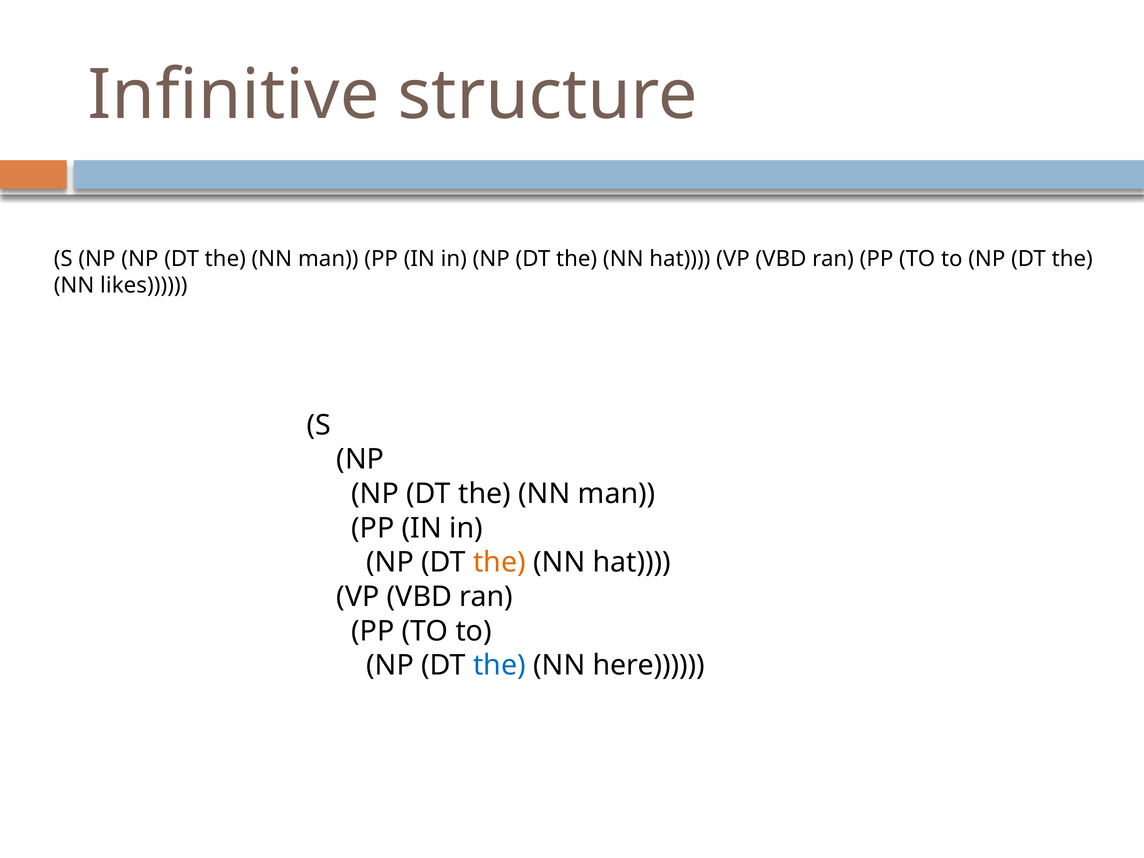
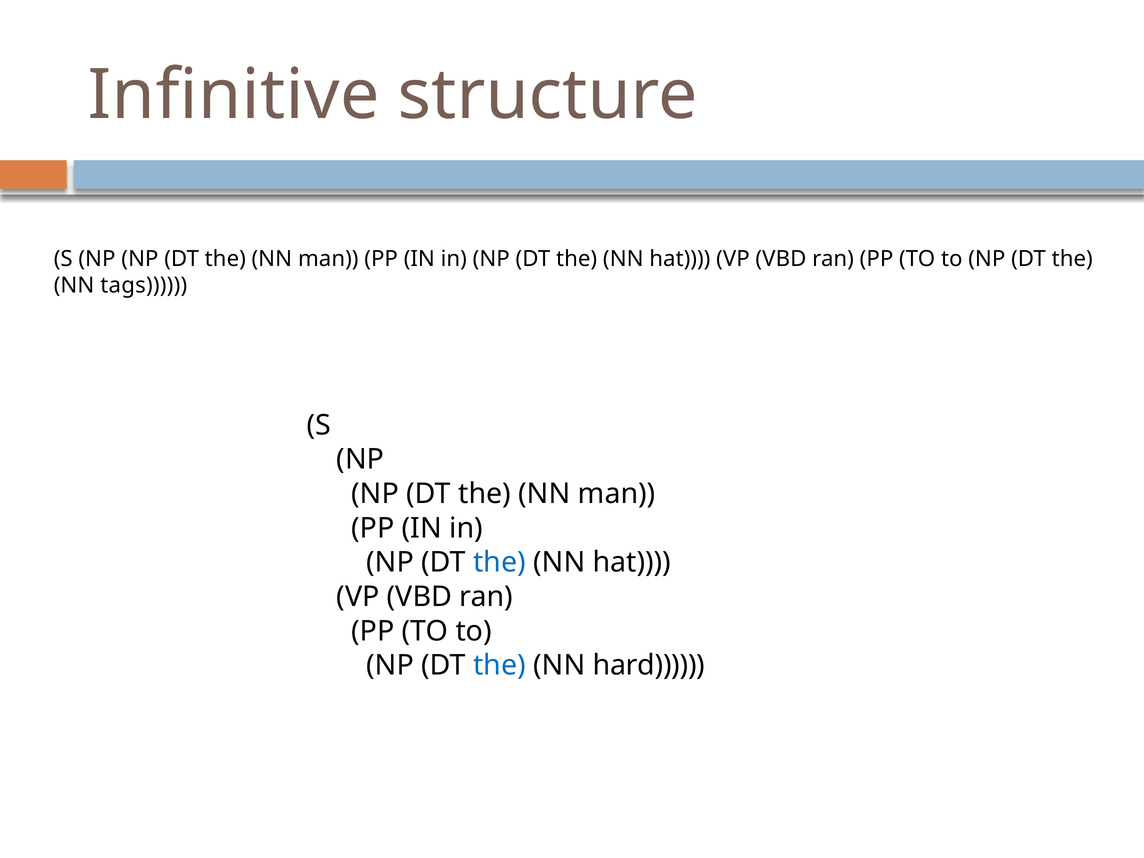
likes: likes -> tags
the at (499, 562) colour: orange -> blue
here: here -> hard
